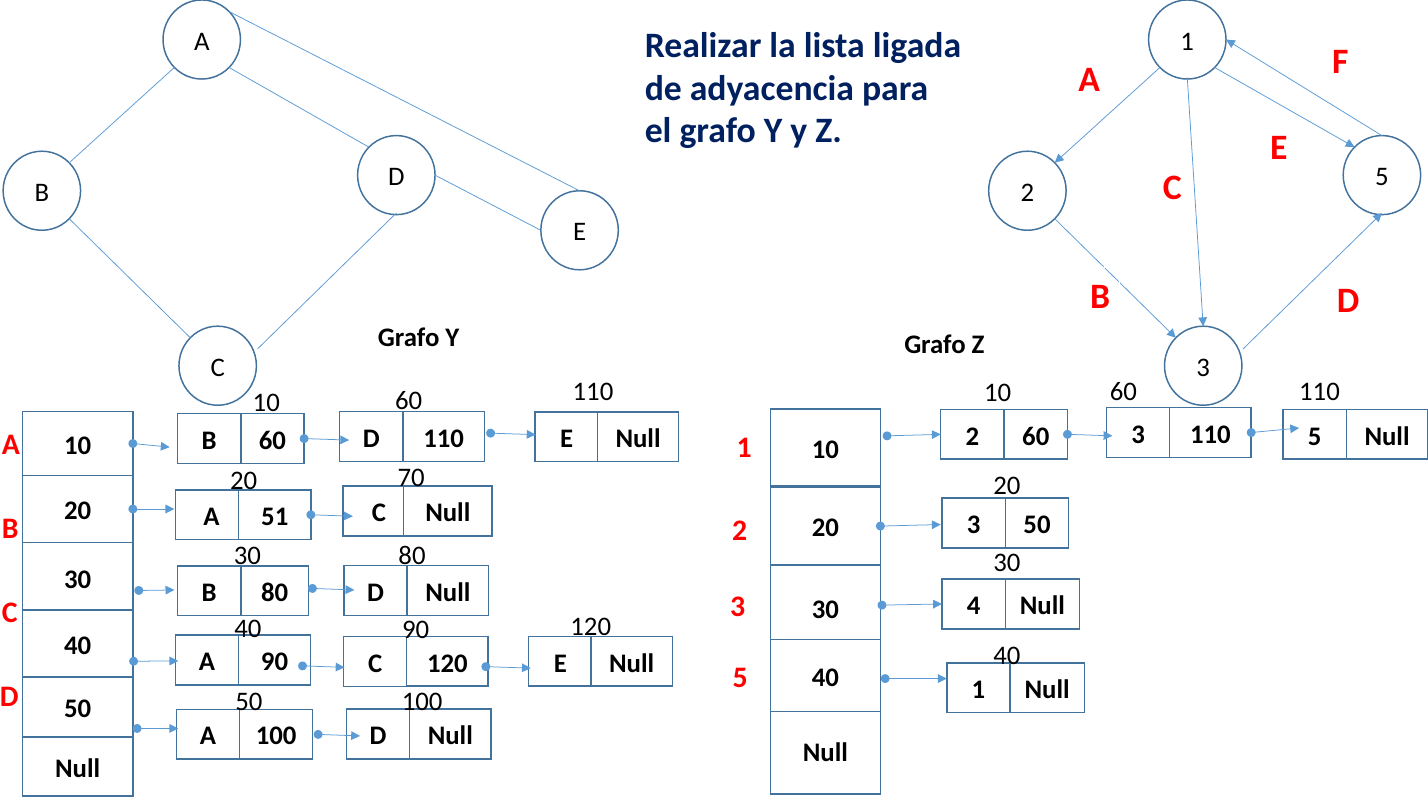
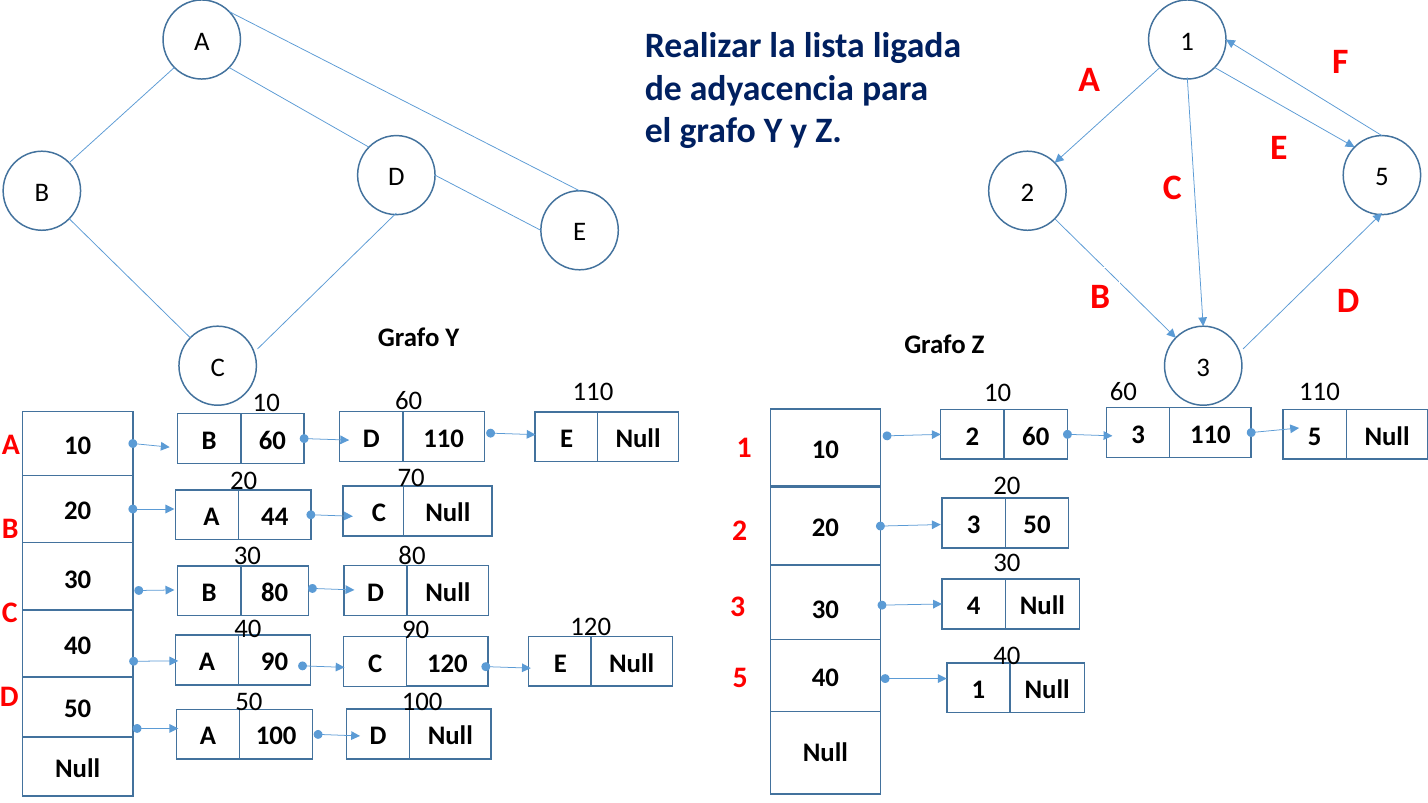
51: 51 -> 44
